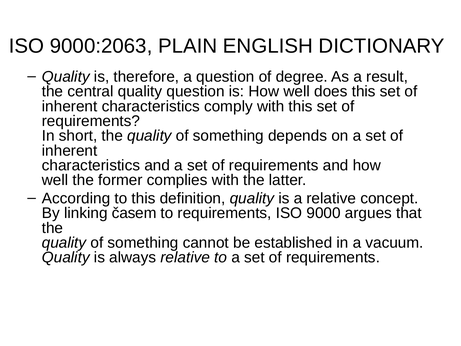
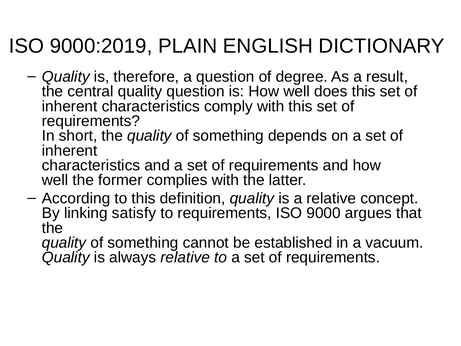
9000:2063: 9000:2063 -> 9000:2019
časem: časem -> satisfy
